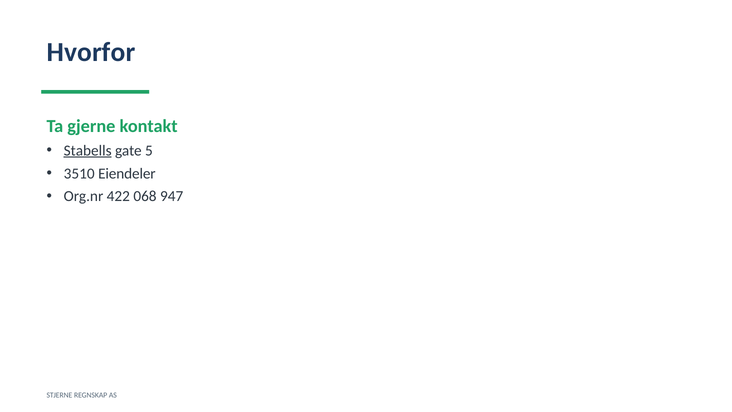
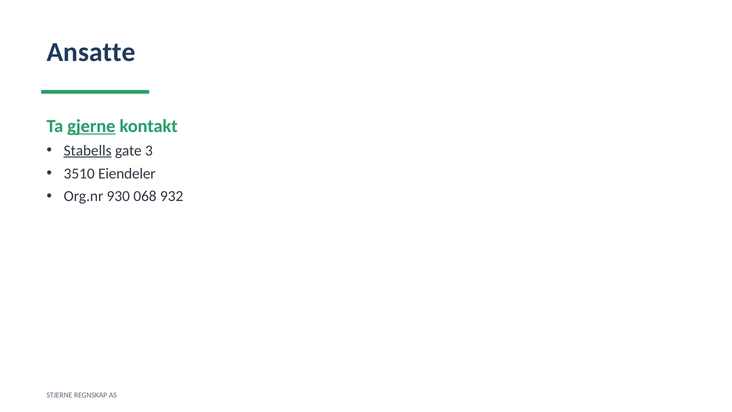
Hvorfor: Hvorfor -> Ansatte
gjerne underline: none -> present
5: 5 -> 3
422: 422 -> 930
947: 947 -> 932
